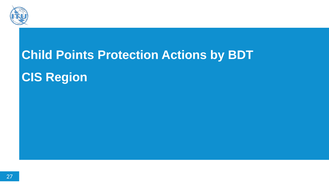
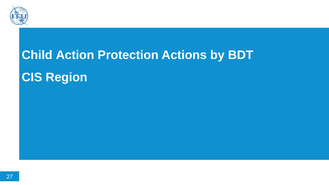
Points: Points -> Action
